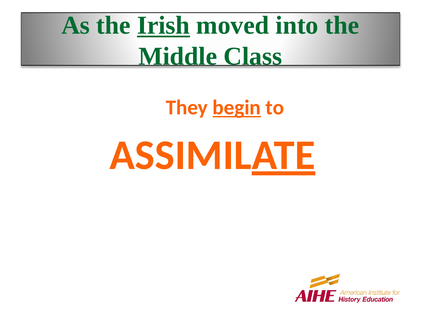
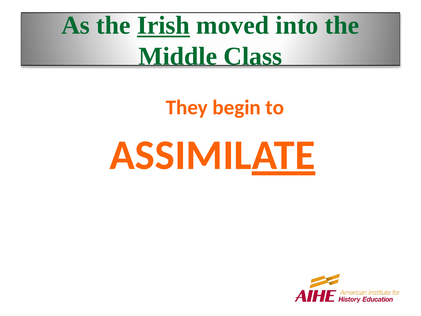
begin underline: present -> none
